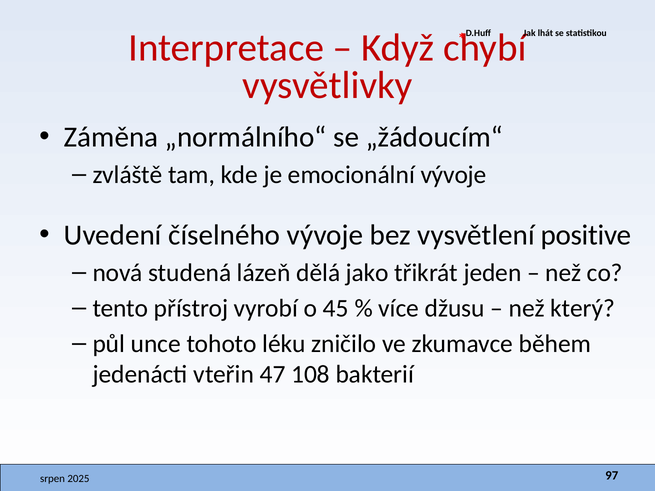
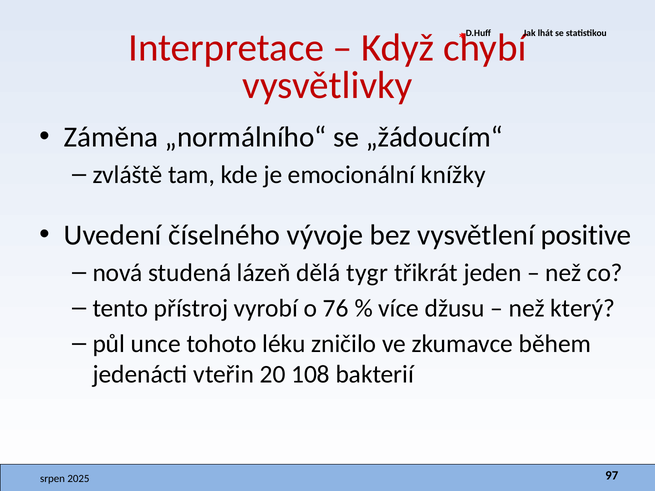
emocionální vývoje: vývoje -> knížky
jako: jako -> tygr
45: 45 -> 76
47: 47 -> 20
